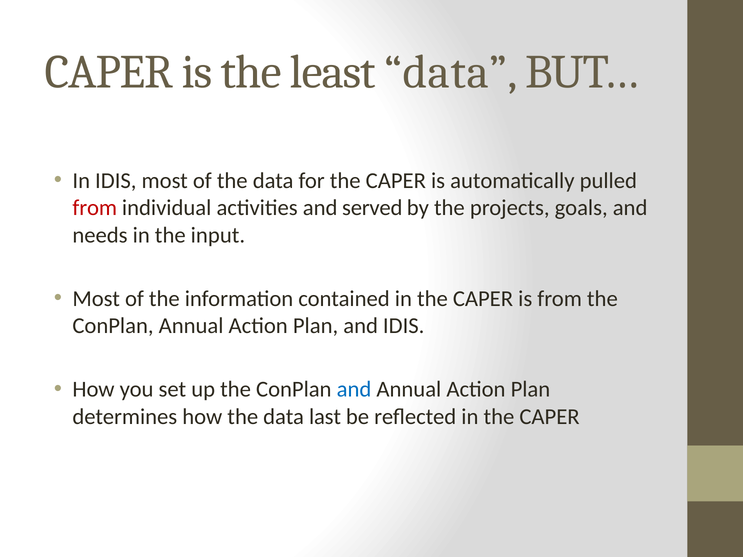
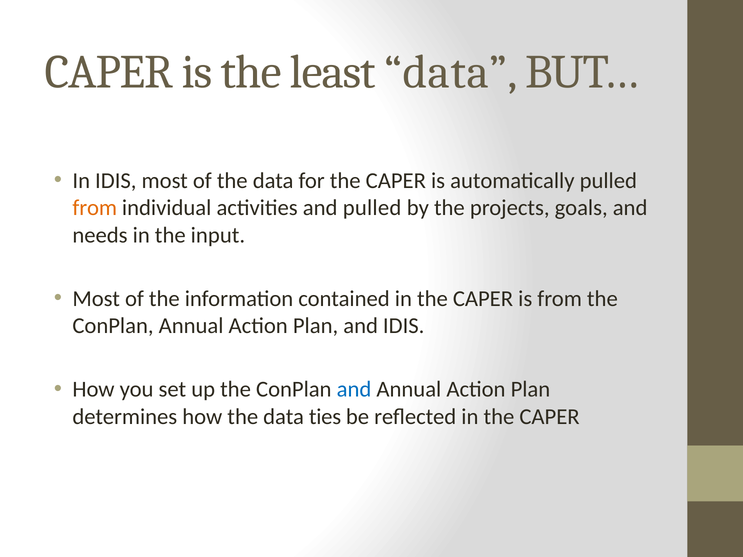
from at (95, 208) colour: red -> orange
and served: served -> pulled
last: last -> ties
